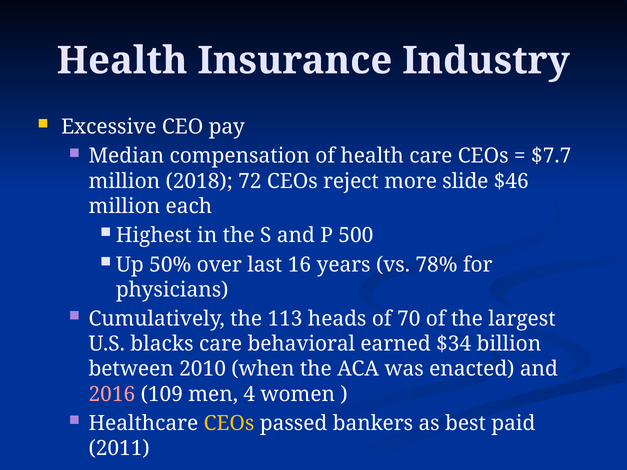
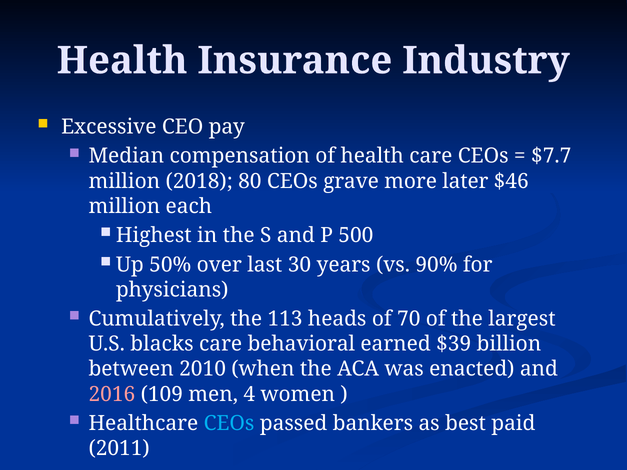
72: 72 -> 80
reject: reject -> grave
slide: slide -> later
16: 16 -> 30
78%: 78% -> 90%
$34: $34 -> $39
CEOs at (229, 424) colour: yellow -> light blue
